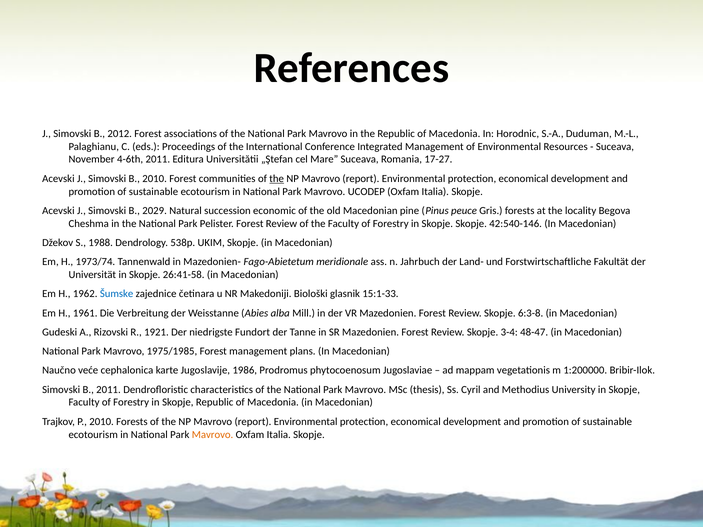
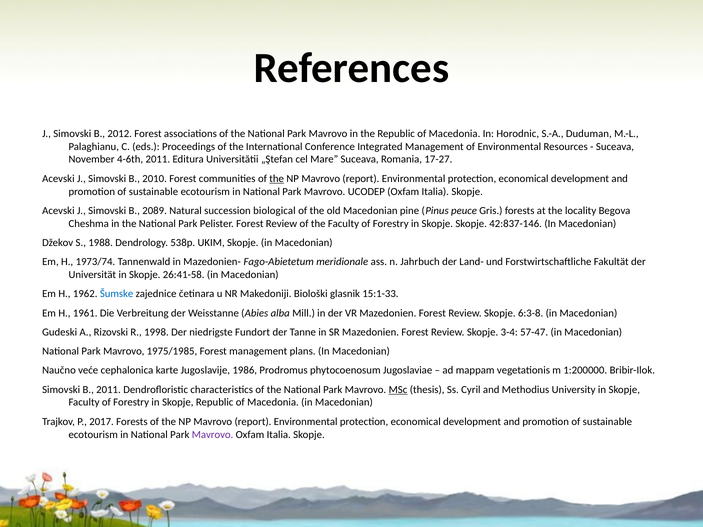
2029: 2029 -> 2089
economic: economic -> biological
42:540-146: 42:540-146 -> 42:837-146
1921: 1921 -> 1998
48-47: 48-47 -> 57-47
MSc underline: none -> present
P 2010: 2010 -> 2017
Mavrovo at (213, 435) colour: orange -> purple
